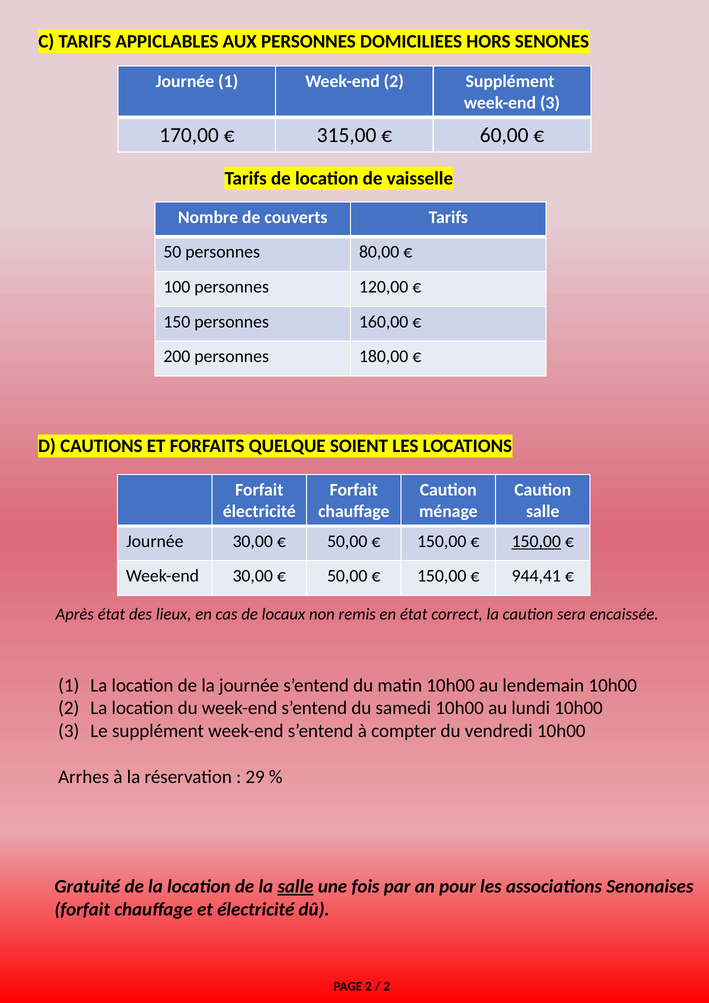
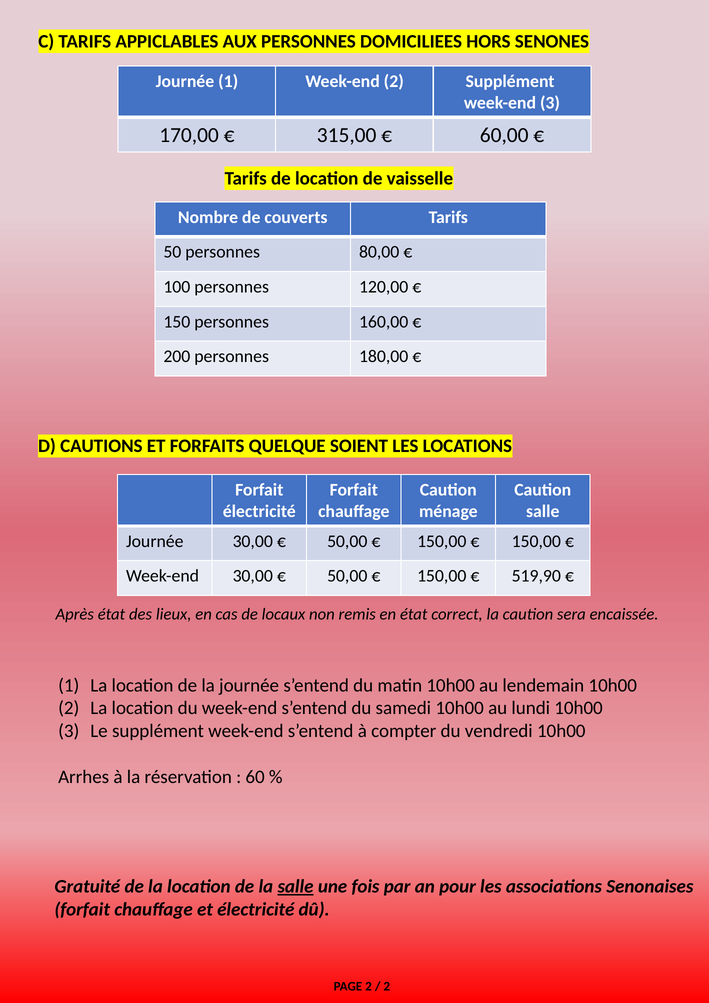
150,00 at (536, 541) underline: present -> none
944,41: 944,41 -> 519,90
29: 29 -> 60
